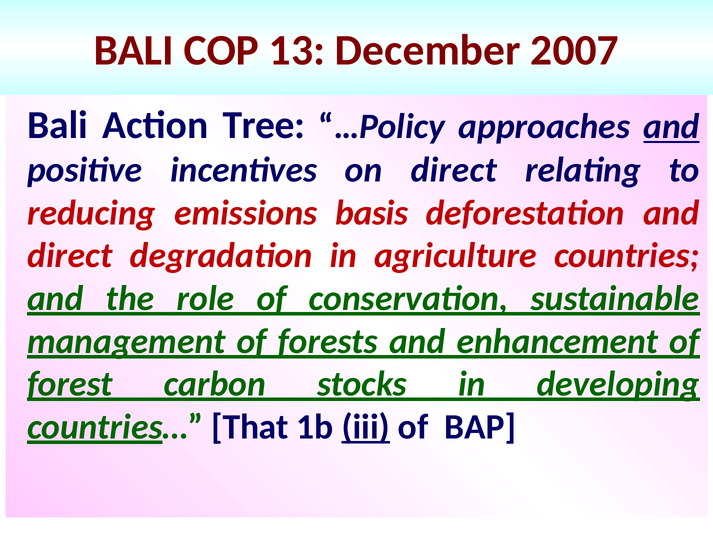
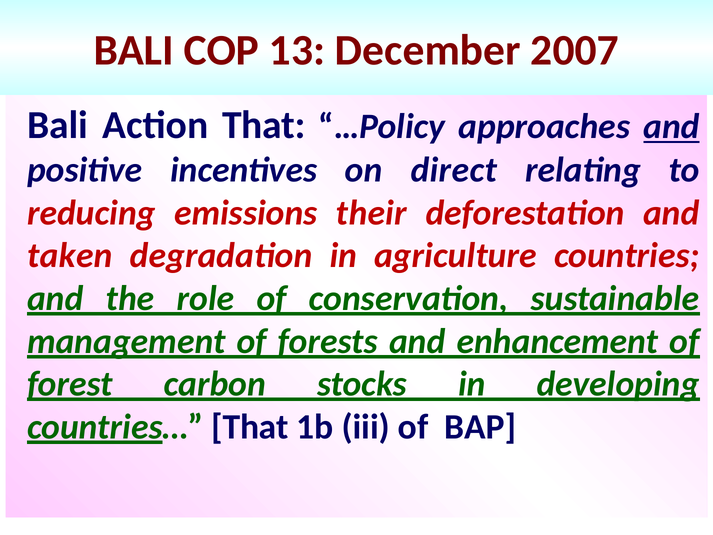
Action Tree: Tree -> That
basis: basis -> their
direct at (70, 256): direct -> taken
iii underline: present -> none
